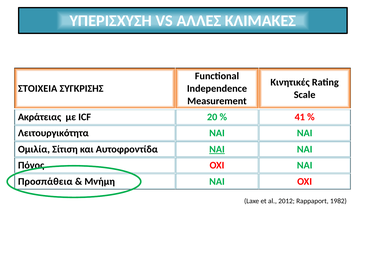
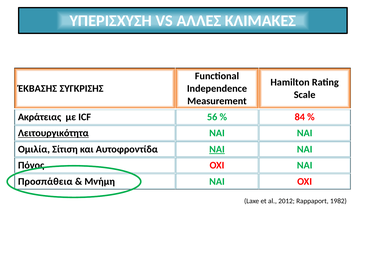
Κινητικές: Κινητικές -> Hamilton
ΣΤΟΙΧΕΙΑ: ΣΤΟΙΧΕΙΑ -> ΈΚΒΑΣΗΣ
20: 20 -> 56
41: 41 -> 84
Λειτουργικότητα underline: none -> present
